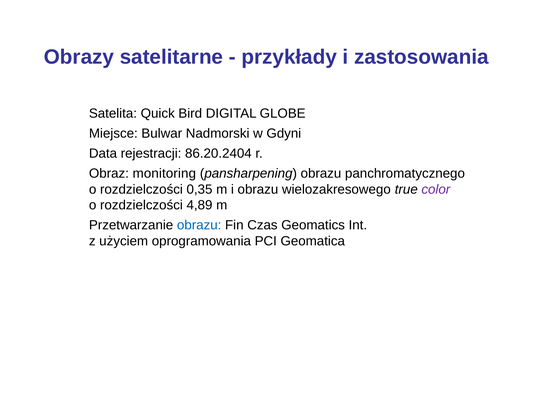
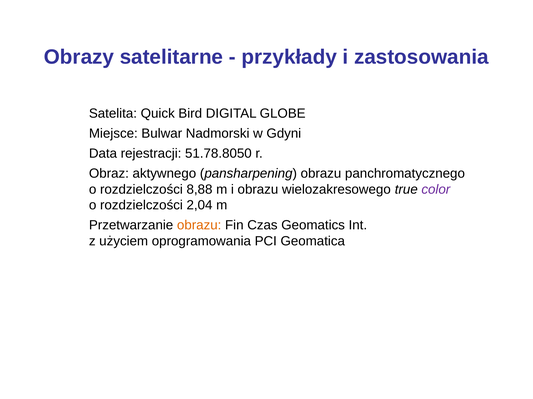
86.20.2404: 86.20.2404 -> 51.78.8050
monitoring: monitoring -> aktywnego
0,35: 0,35 -> 8,88
4,89: 4,89 -> 2,04
obrazu at (199, 226) colour: blue -> orange
